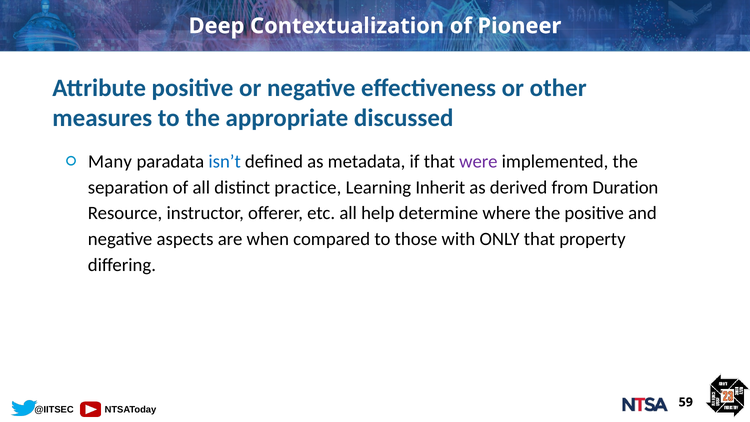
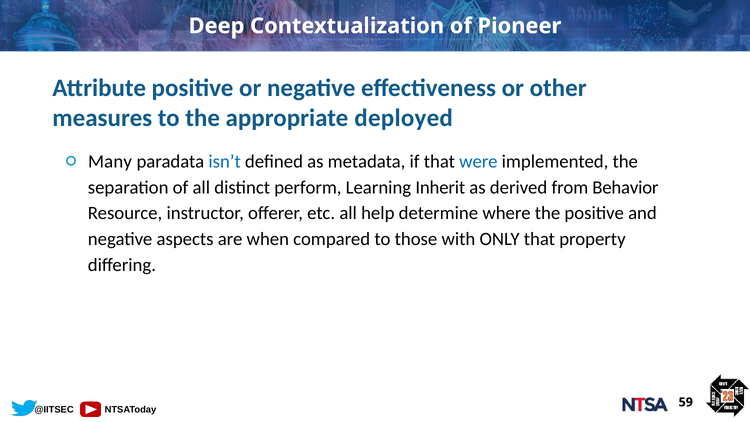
discussed: discussed -> deployed
were colour: purple -> blue
practice: practice -> perform
Duration: Duration -> Behavior
